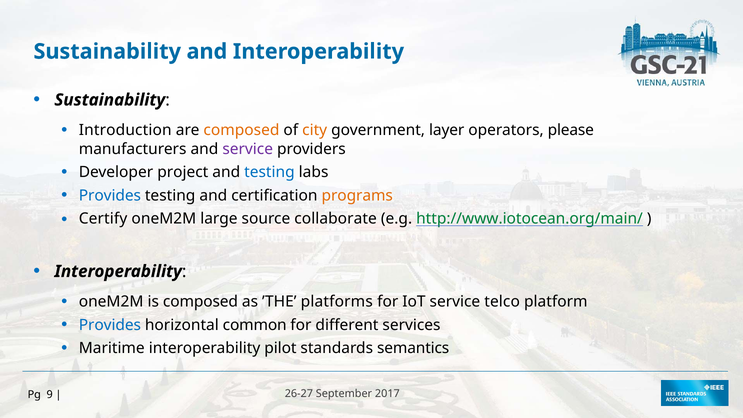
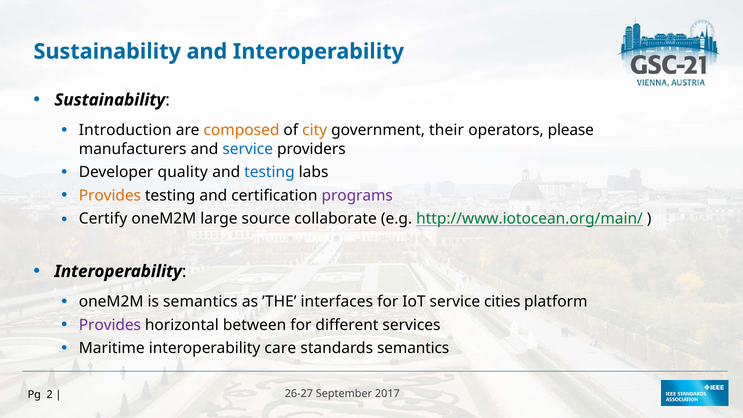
layer: layer -> their
service at (248, 149) colour: purple -> blue
project: project -> quality
Provides at (110, 195) colour: blue -> orange
programs colour: orange -> purple
is composed: composed -> semantics
platforms: platforms -> interfaces
telco: telco -> cities
Provides at (110, 325) colour: blue -> purple
common: common -> between
pilot: pilot -> care
9: 9 -> 2
